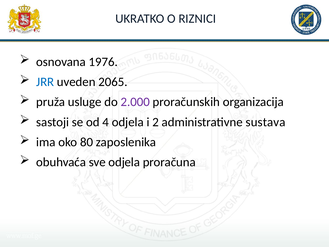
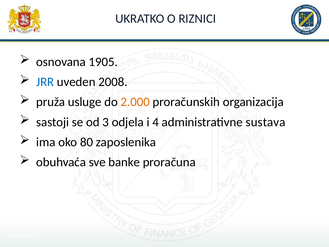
1976: 1976 -> 1905
2065: 2065 -> 2008
2.000 colour: purple -> orange
4: 4 -> 3
2: 2 -> 4
sve odjela: odjela -> banke
